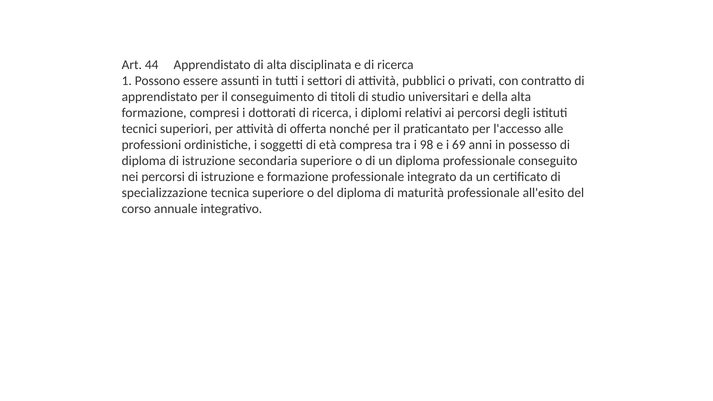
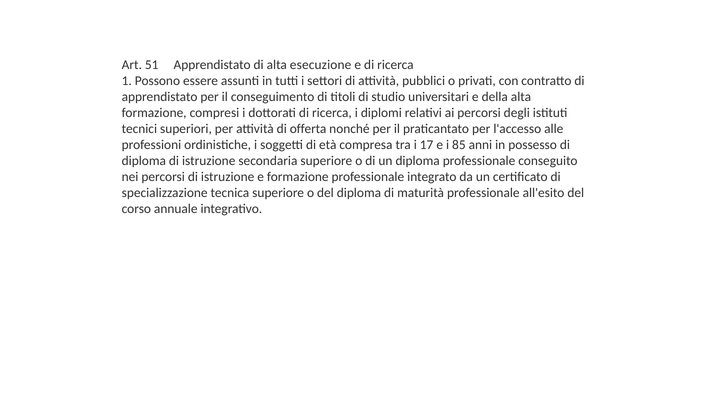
44: 44 -> 51
disciplinata: disciplinata -> esecuzione
98: 98 -> 17
69: 69 -> 85
